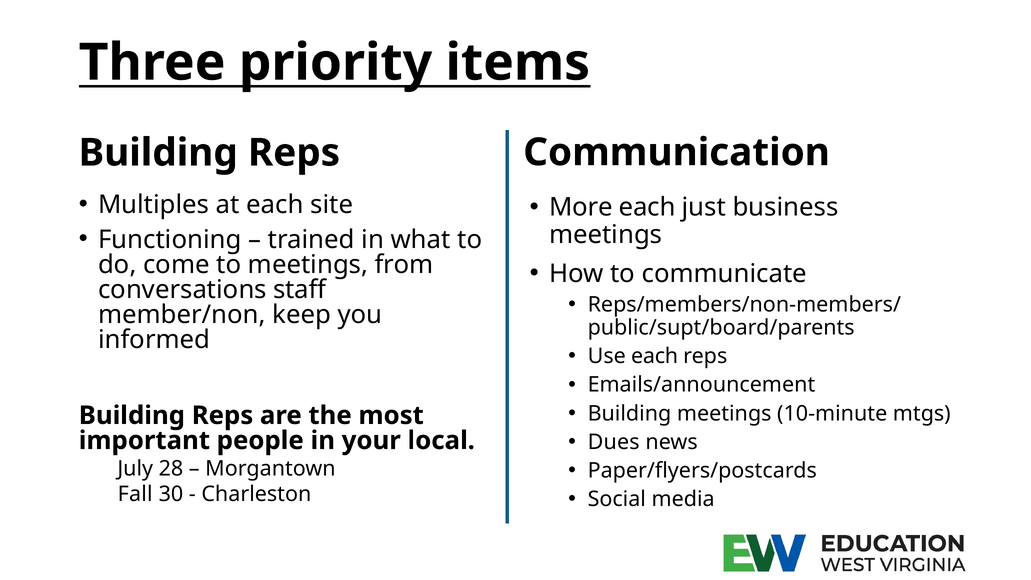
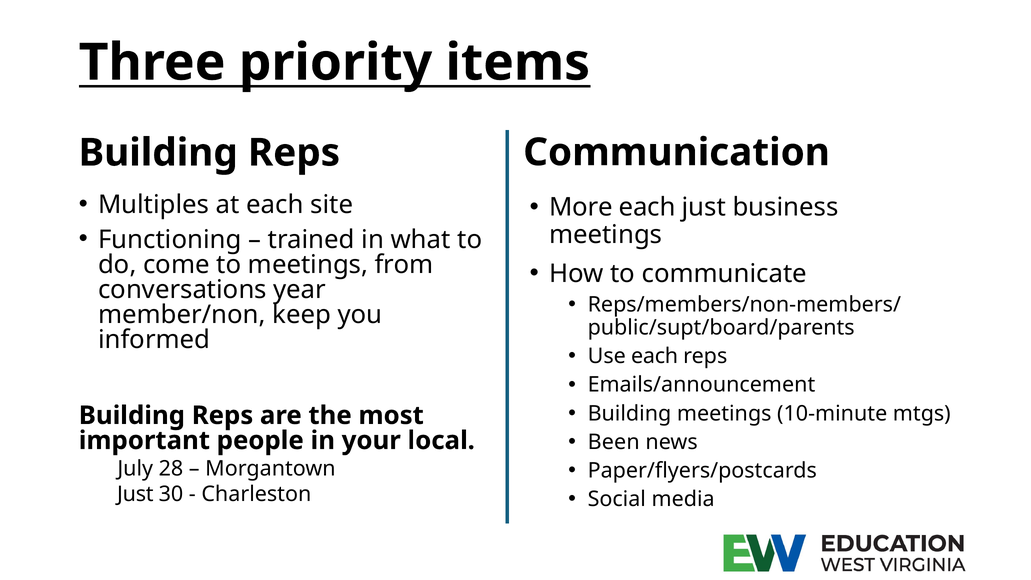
staff: staff -> year
Dues: Dues -> Been
Fall at (135, 494): Fall -> Just
